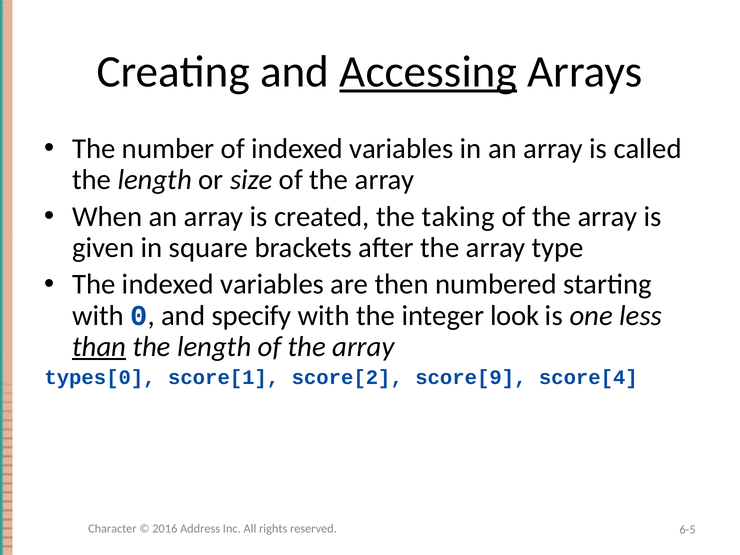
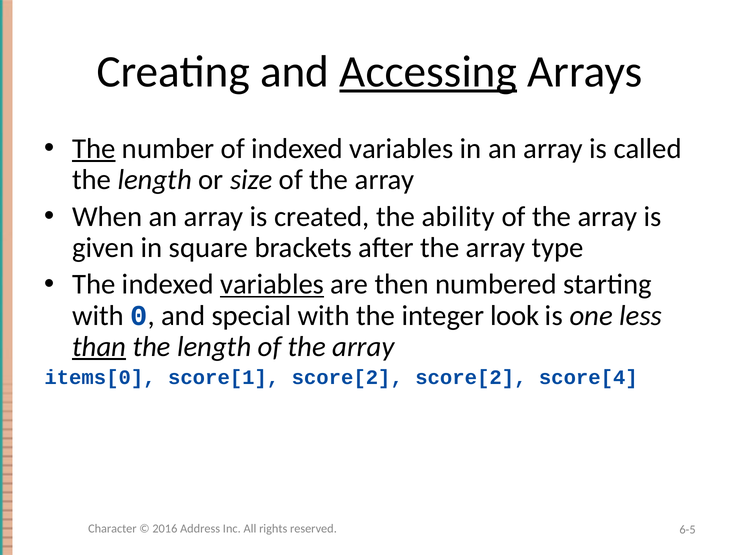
The at (94, 149) underline: none -> present
taking: taking -> ability
variables at (272, 284) underline: none -> present
specify: specify -> special
types[0: types[0 -> items[0
score[2 score[9: score[9 -> score[2
